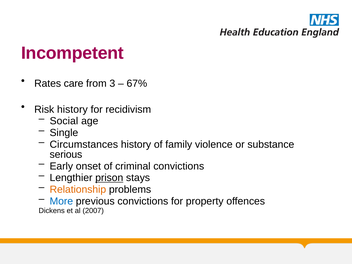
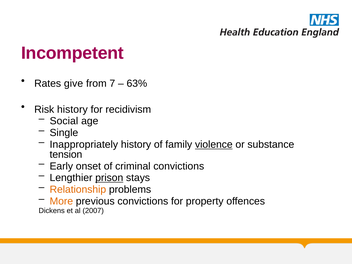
care: care -> give
3: 3 -> 7
67%: 67% -> 63%
Circumstances: Circumstances -> Inappropriately
violence underline: none -> present
serious: serious -> tension
More colour: blue -> orange
